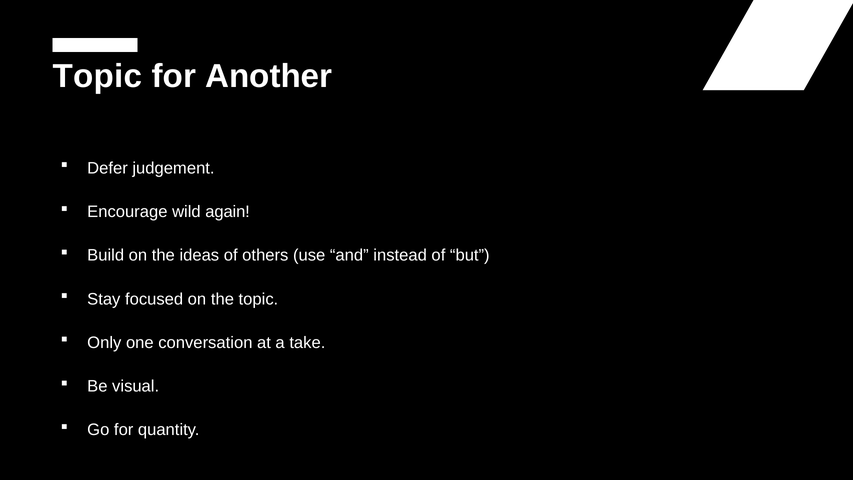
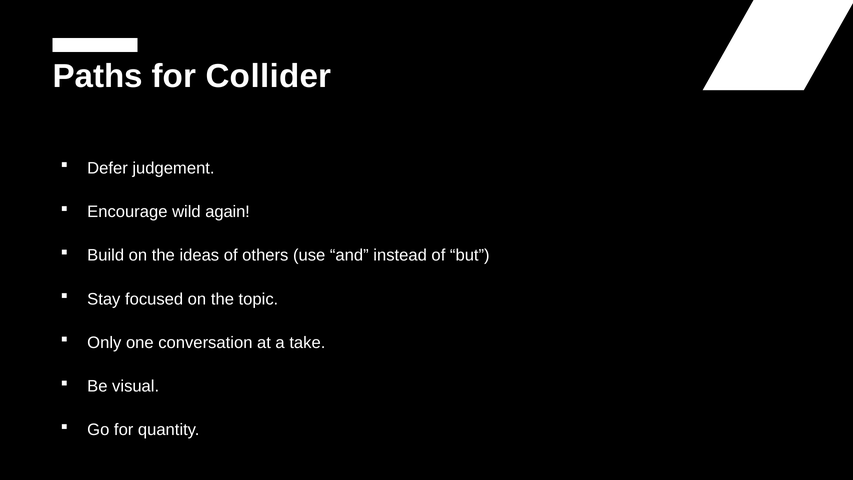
Topic at (98, 76): Topic -> Paths
Another: Another -> Collider
